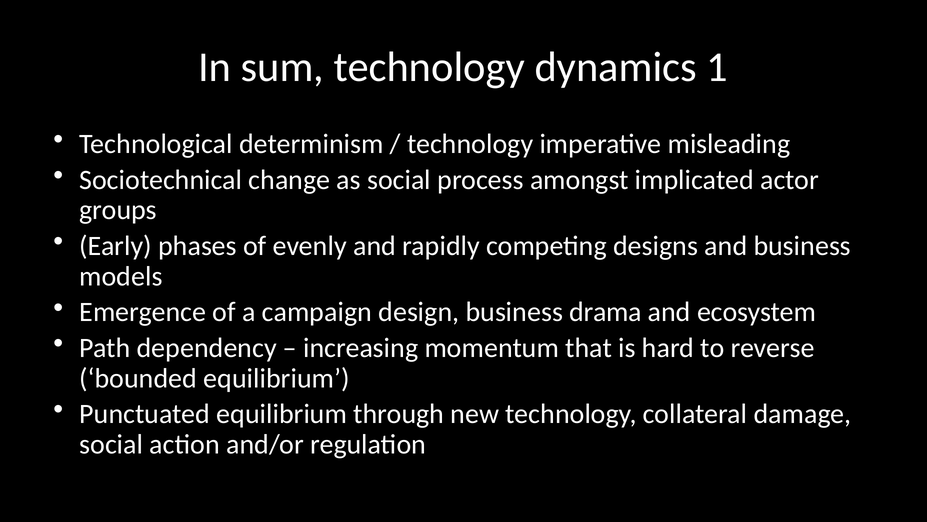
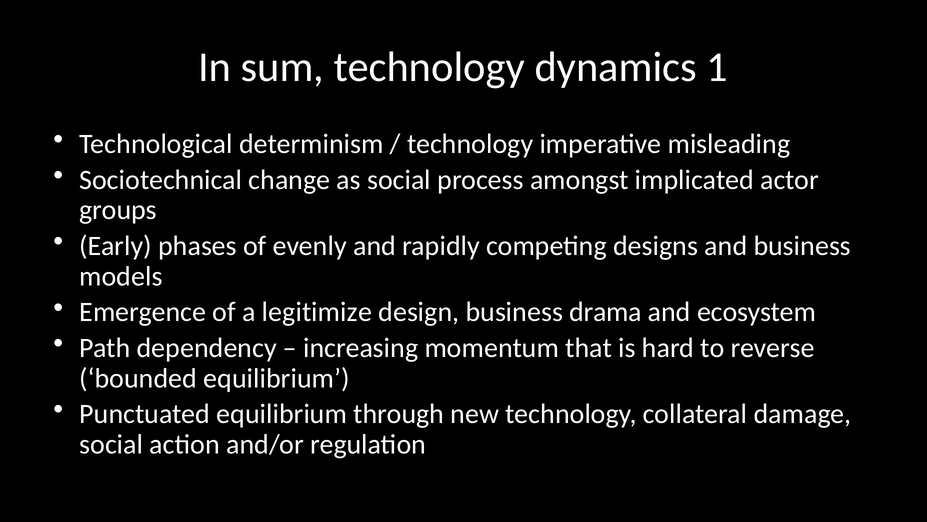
campaign: campaign -> legitimize
